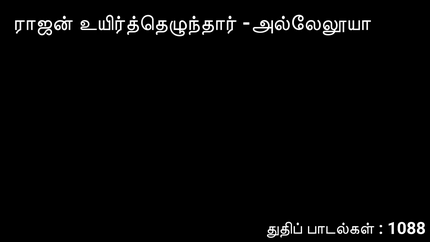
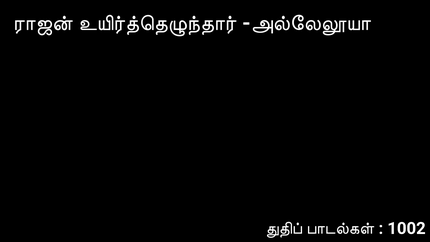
1088: 1088 -> 1002
